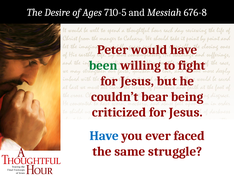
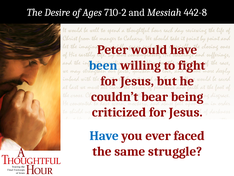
710-5: 710-5 -> 710-2
676-8: 676-8 -> 442-8
been colour: green -> blue
